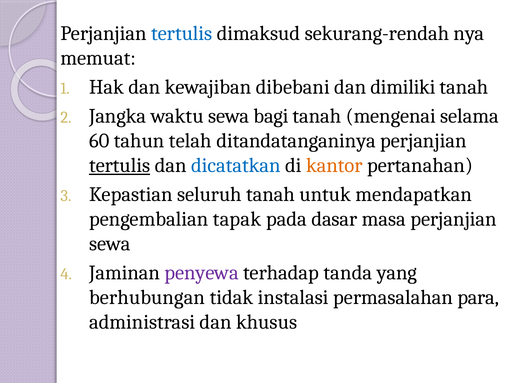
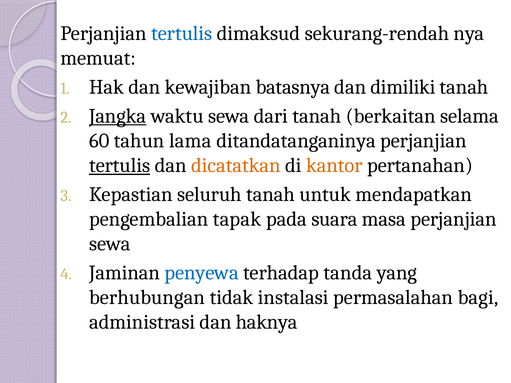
dibebani: dibebani -> batasnya
Jangka underline: none -> present
bagi: bagi -> dari
mengenai: mengenai -> berkaitan
telah: telah -> lama
dicatatkan colour: blue -> orange
dasar: dasar -> suara
penyewa colour: purple -> blue
para: para -> bagi
khusus: khusus -> haknya
